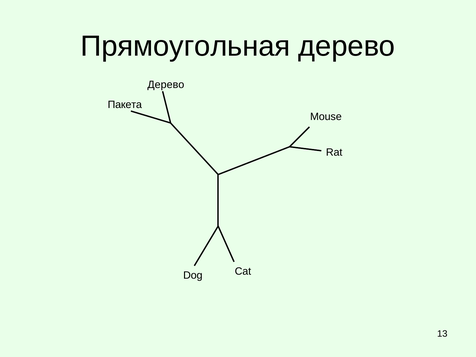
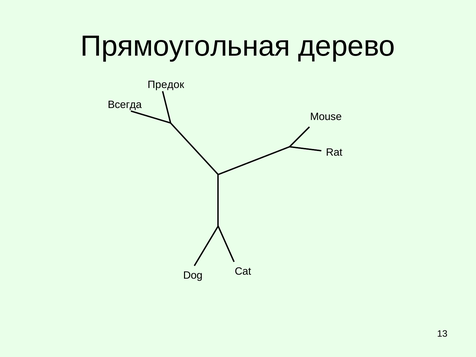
Дерево at (166, 85): Дерево -> Предок
Пакета: Пакета -> Всегда
